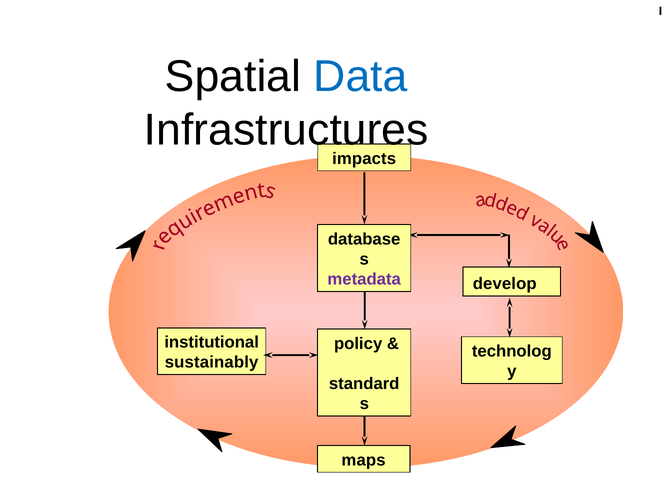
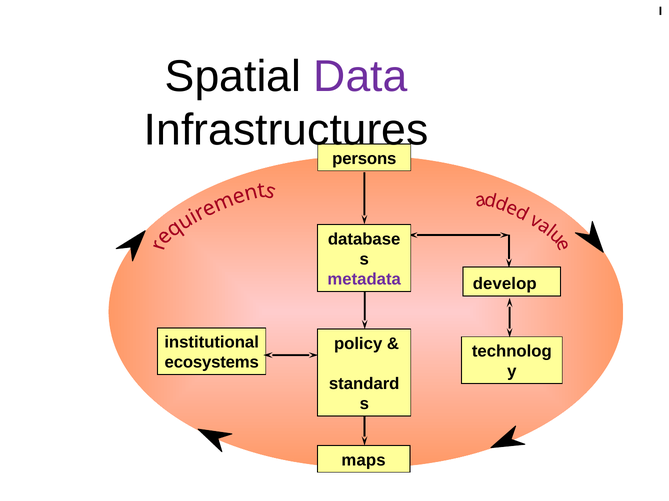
Data colour: blue -> purple
impacts: impacts -> persons
sustainably: sustainably -> ecosystems
